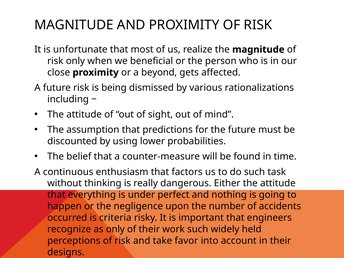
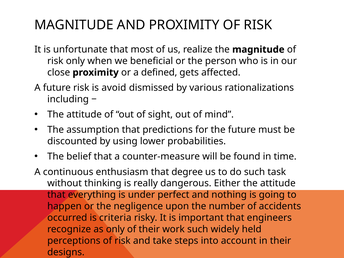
beyond: beyond -> defined
being: being -> avoid
factors: factors -> degree
favor: favor -> steps
